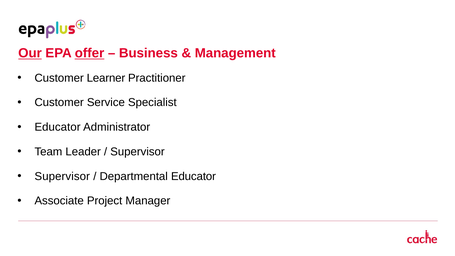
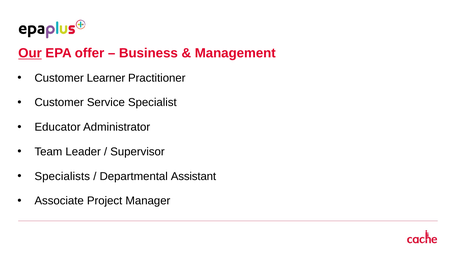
offer underline: present -> none
Supervisor at (62, 176): Supervisor -> Specialists
Departmental Educator: Educator -> Assistant
